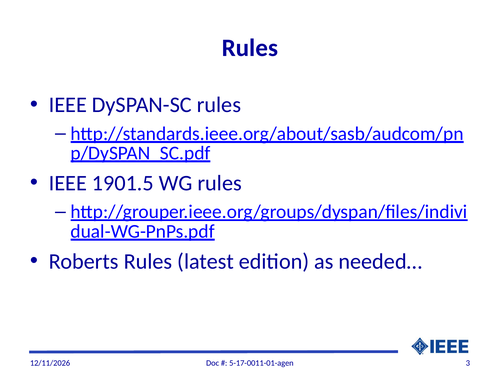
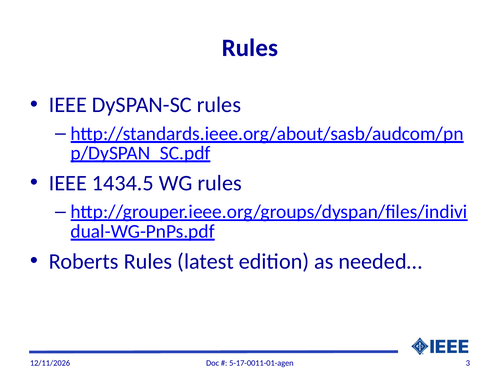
1901.5: 1901.5 -> 1434.5
